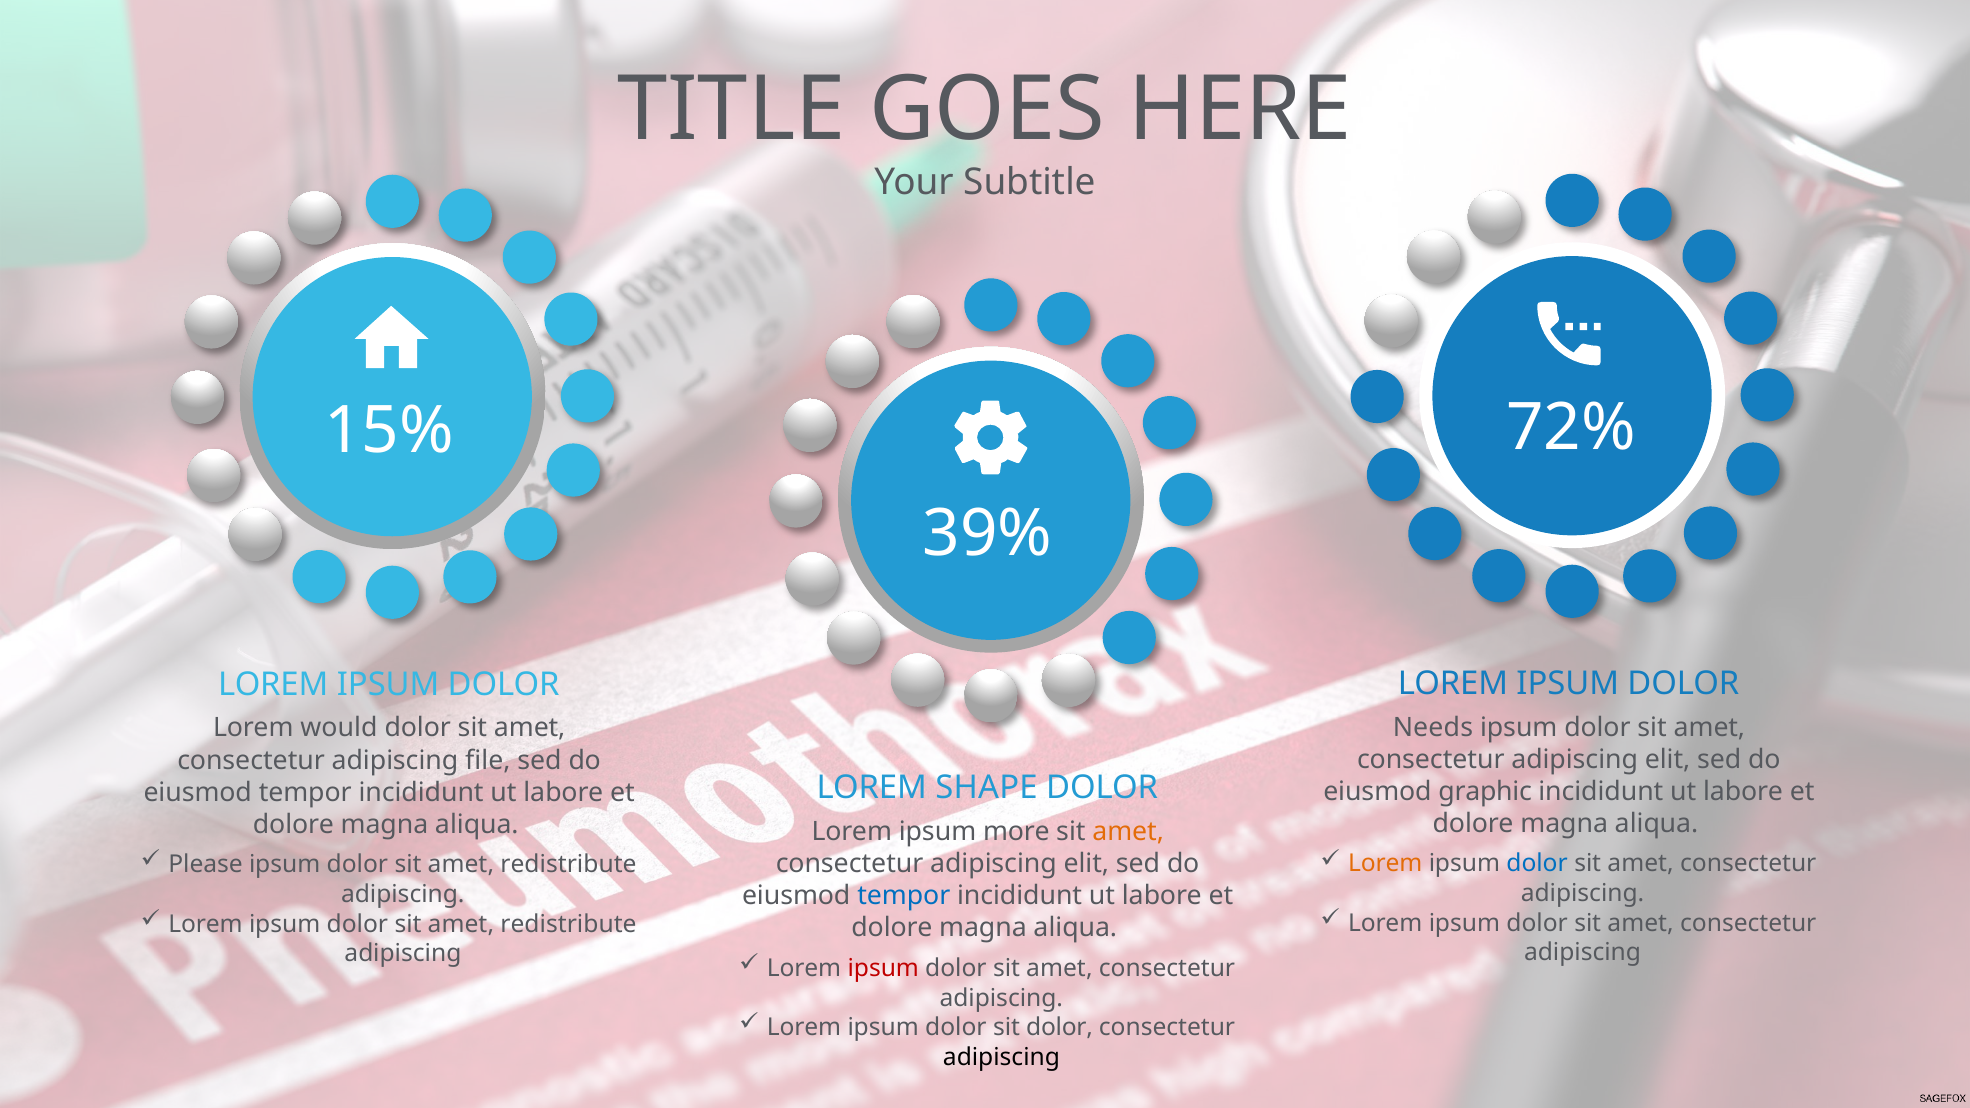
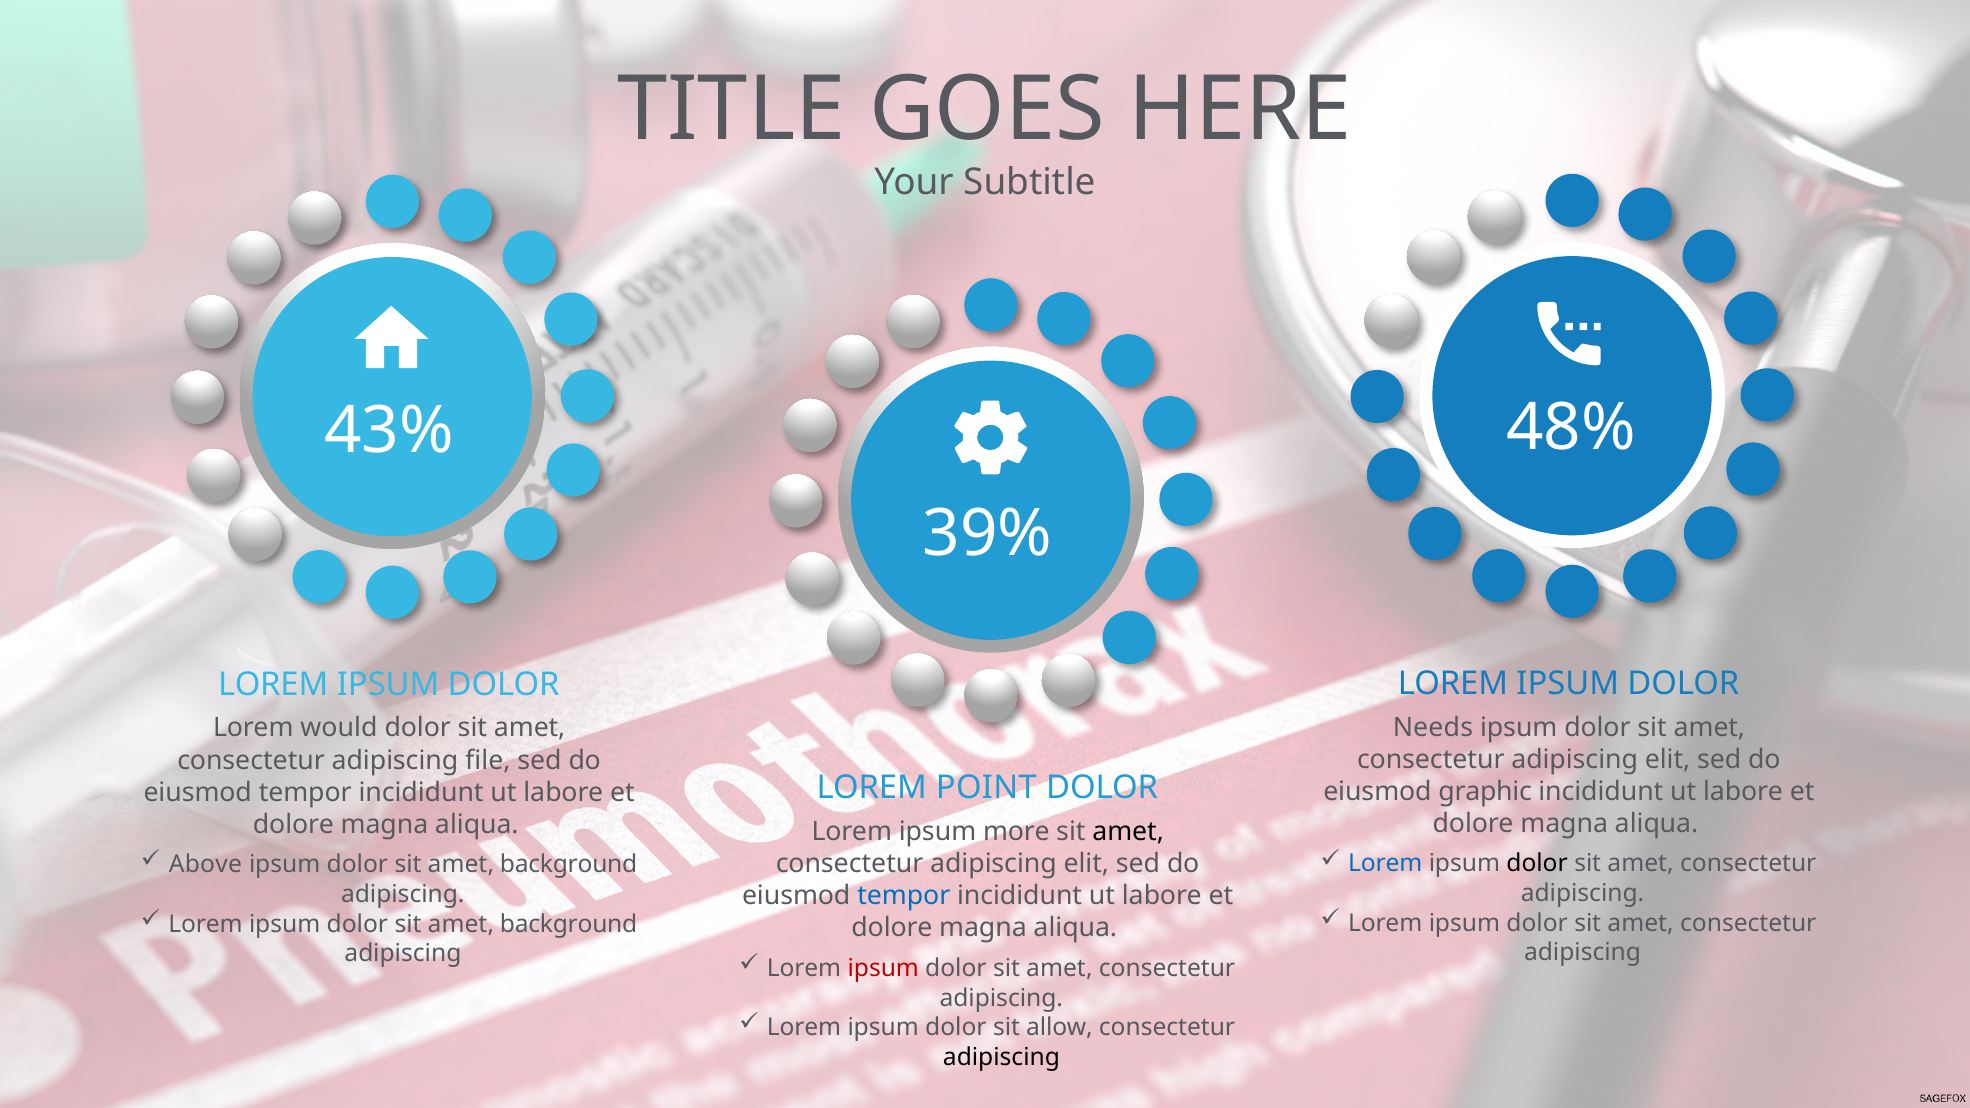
72%: 72% -> 48%
15%: 15% -> 43%
SHAPE: SHAPE -> POINT
amet at (1128, 832) colour: orange -> black
Lorem at (1385, 864) colour: orange -> blue
dolor at (1537, 864) colour: blue -> black
Please: Please -> Above
redistribute at (568, 865): redistribute -> background
redistribute at (568, 924): redistribute -> background
sit dolor: dolor -> allow
